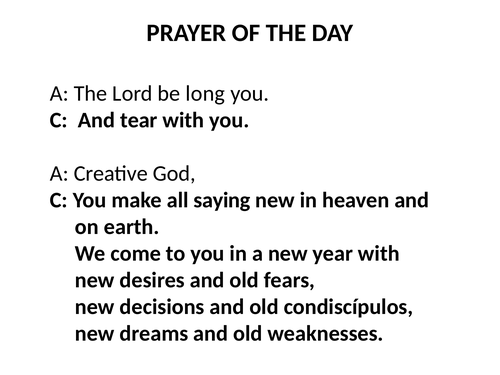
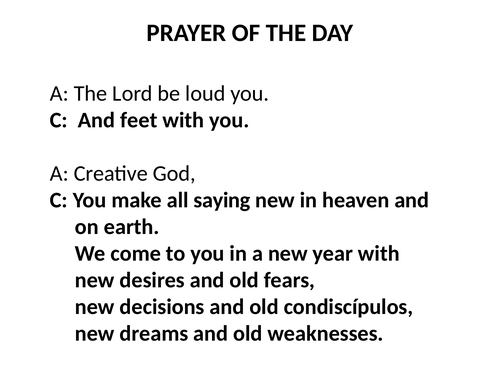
long: long -> loud
tear: tear -> feet
